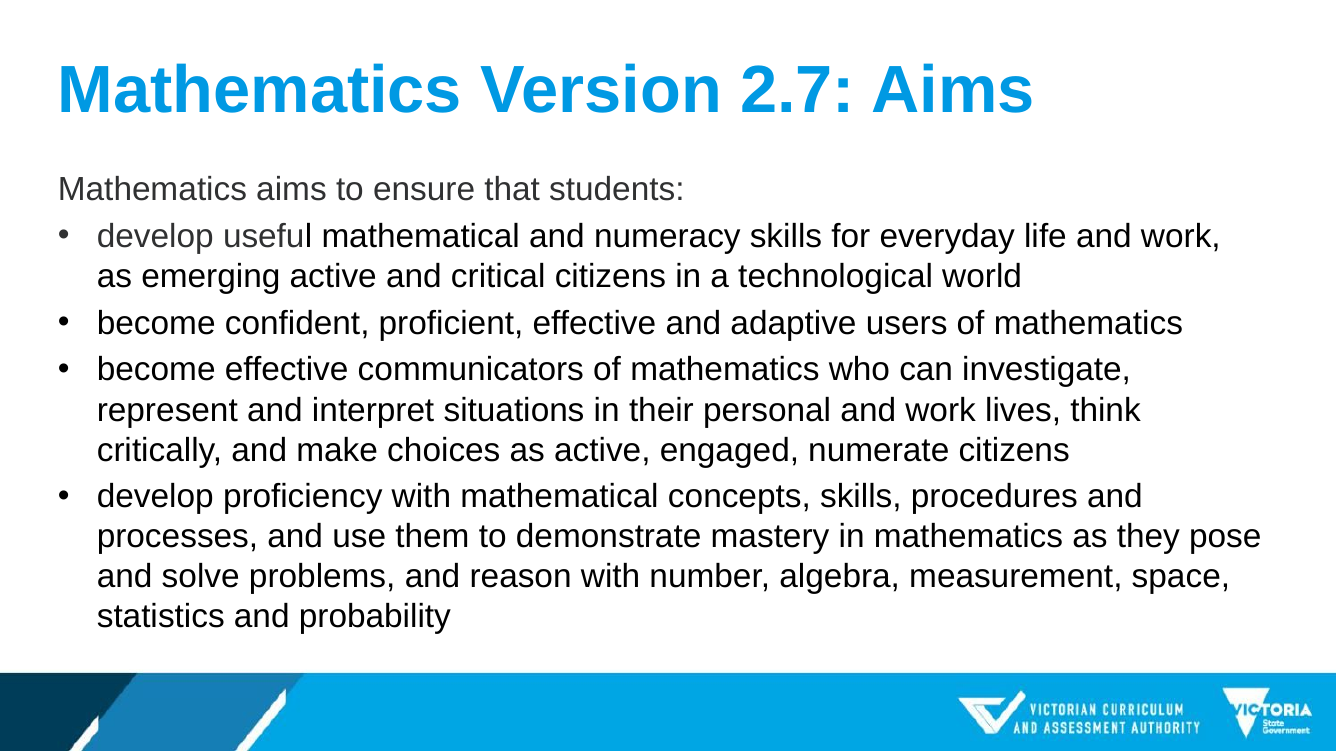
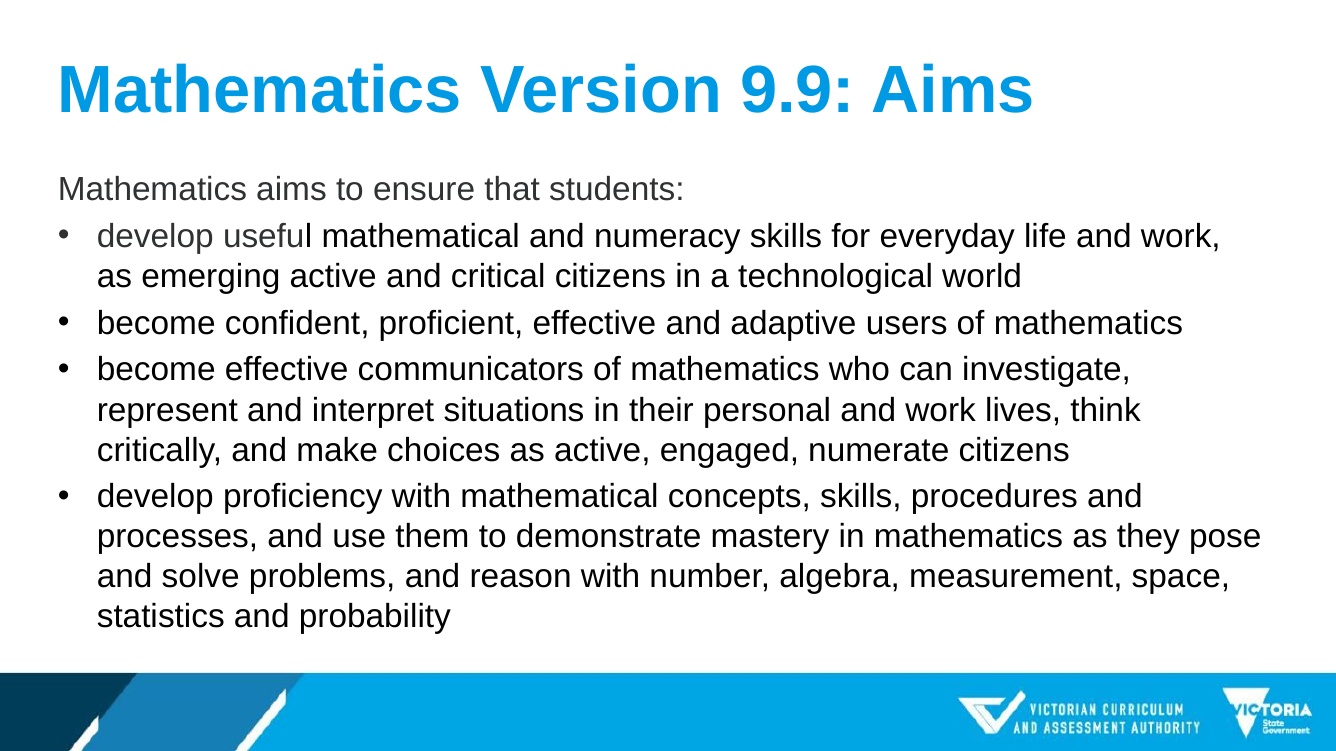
2.7: 2.7 -> 9.9
